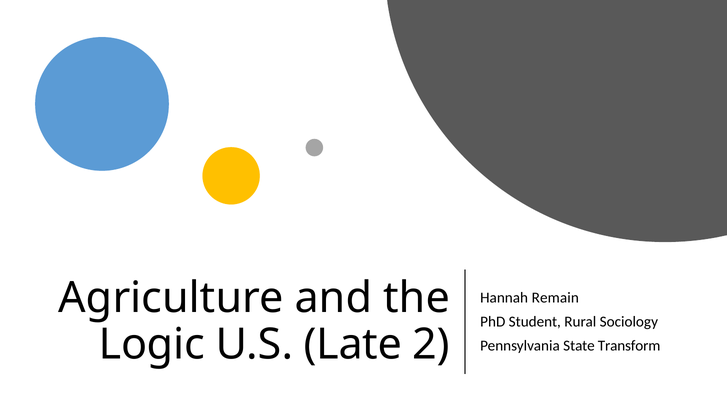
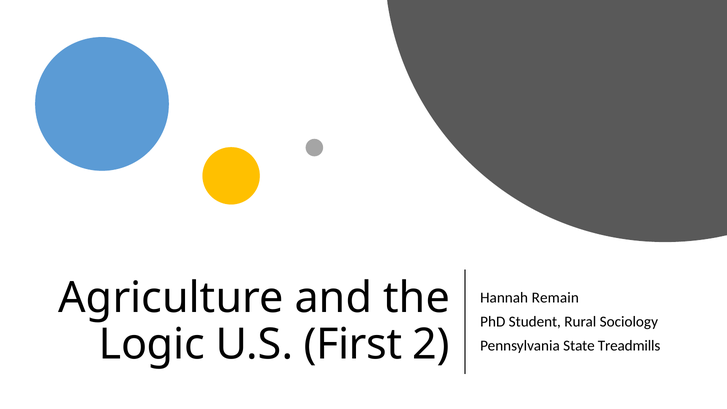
Late: Late -> First
Transform: Transform -> Treadmills
